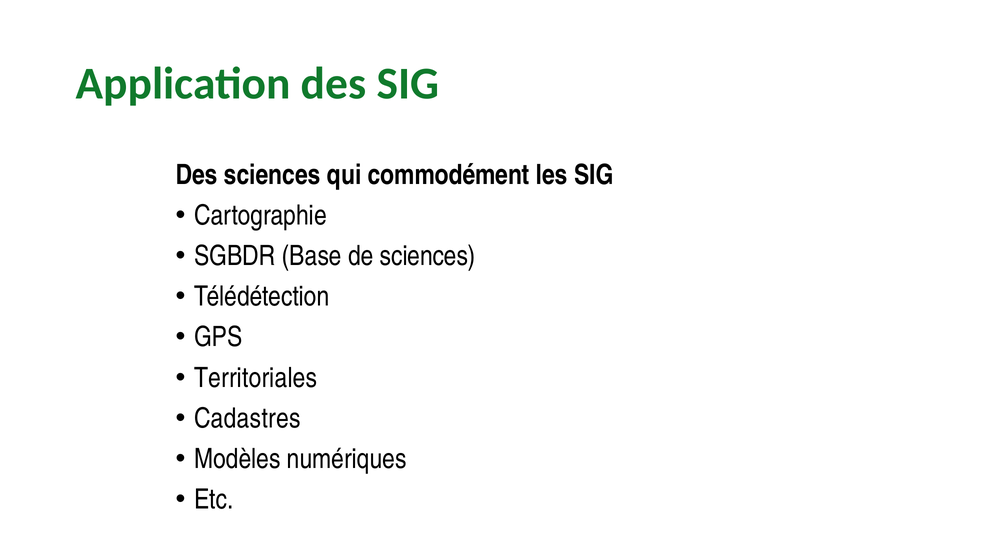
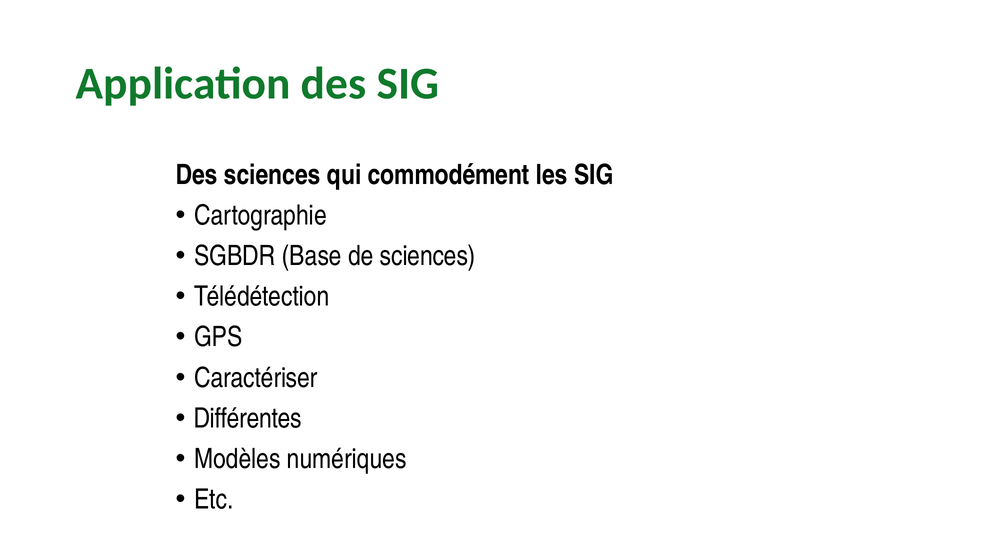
Territoriales: Territoriales -> Caractériser
Cadastres: Cadastres -> Différentes
